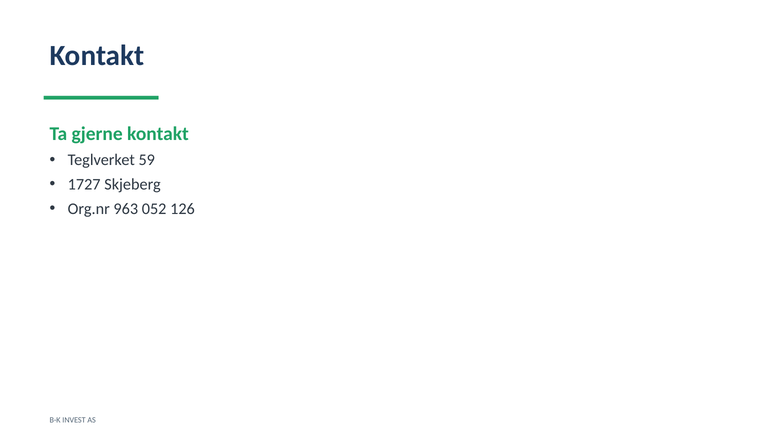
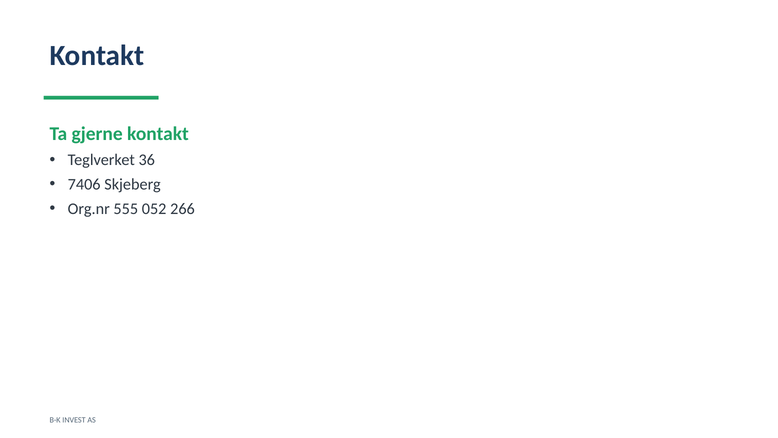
59: 59 -> 36
1727: 1727 -> 7406
963: 963 -> 555
126: 126 -> 266
